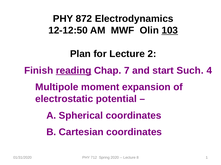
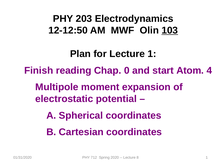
872: 872 -> 203
Lecture 2: 2 -> 1
reading underline: present -> none
7: 7 -> 0
Such: Such -> Atom
